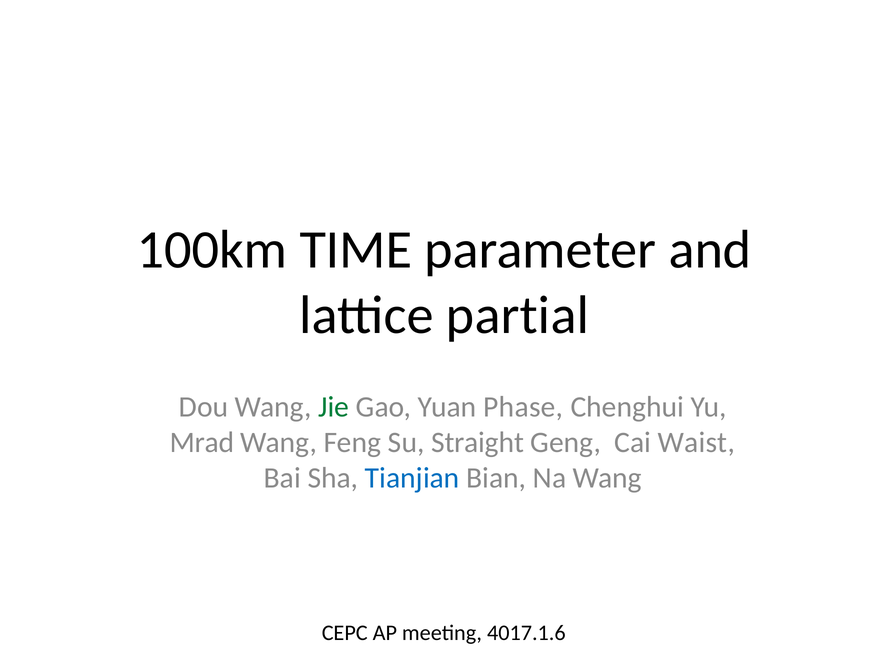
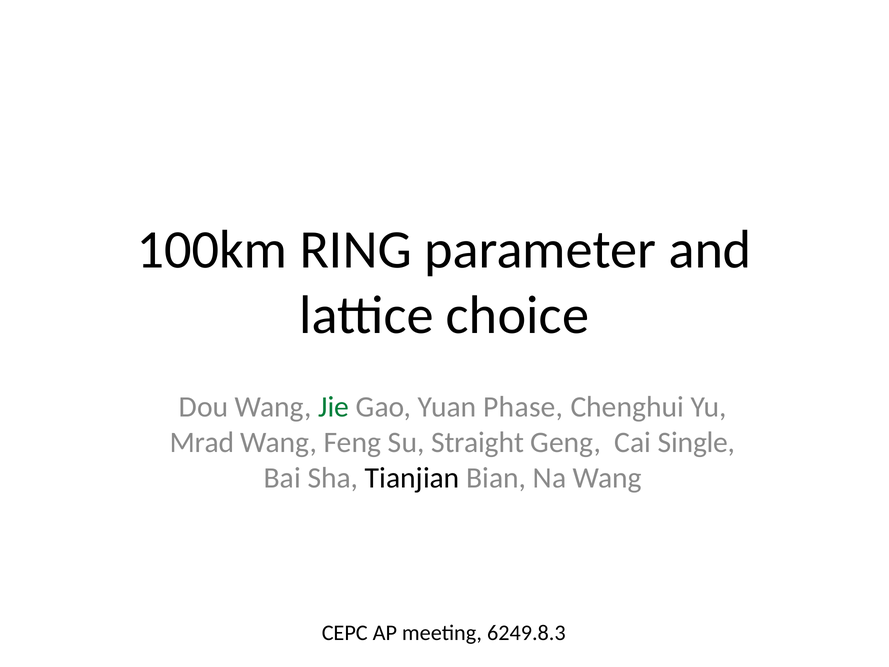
TIME: TIME -> RING
partial: partial -> choice
Waist: Waist -> Single
Tianjian colour: blue -> black
4017.1.6: 4017.1.6 -> 6249.8.3
